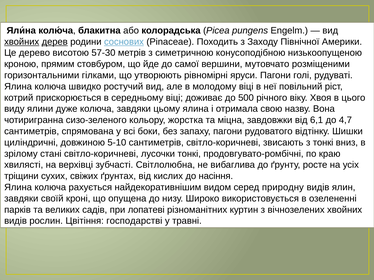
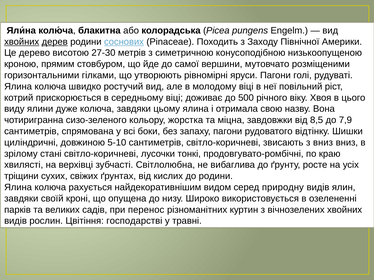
57-30: 57-30 -> 27-30
6,1: 6,1 -> 8,5
4,7: 4,7 -> 7,9
з тонкі: тонкі -> вниз
до насіння: насіння -> родини
лопатеві: лопатеві -> перенос
